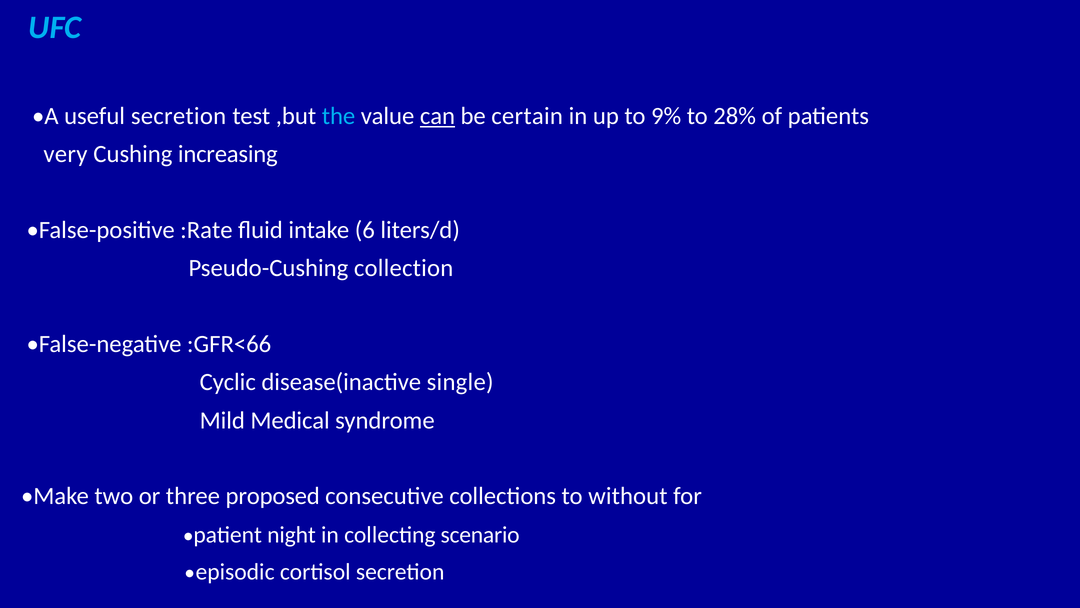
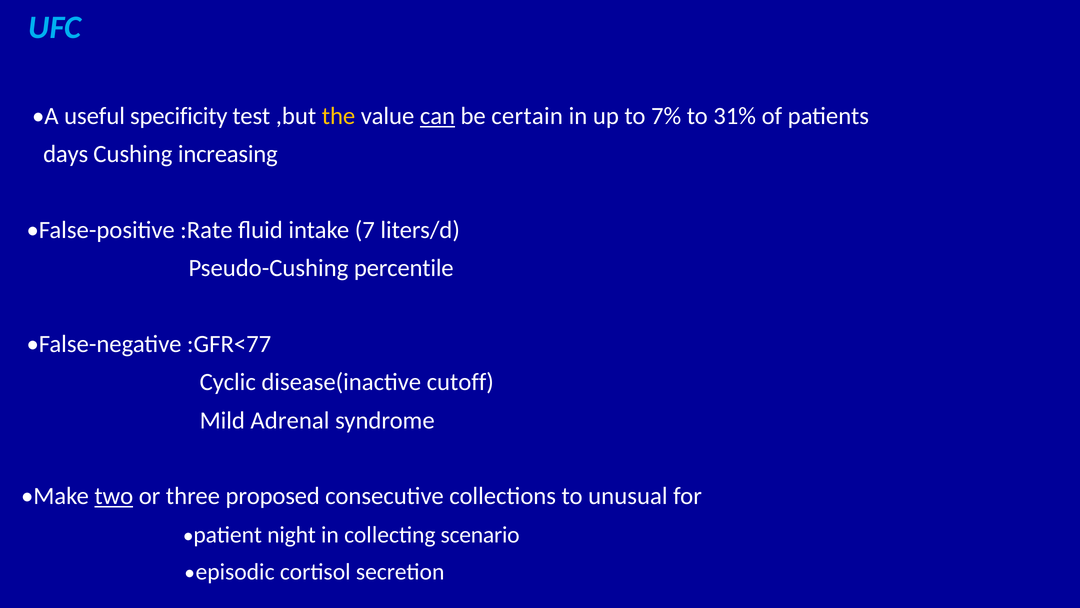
useful secretion: secretion -> specificity
the colour: light blue -> yellow
9%: 9% -> 7%
28%: 28% -> 31%
very: very -> days
6: 6 -> 7
collection: collection -> percentile
:GFR<66: :GFR<66 -> :GFR<77
single: single -> cutoff
Medical: Medical -> Adrenal
two underline: none -> present
without: without -> unusual
